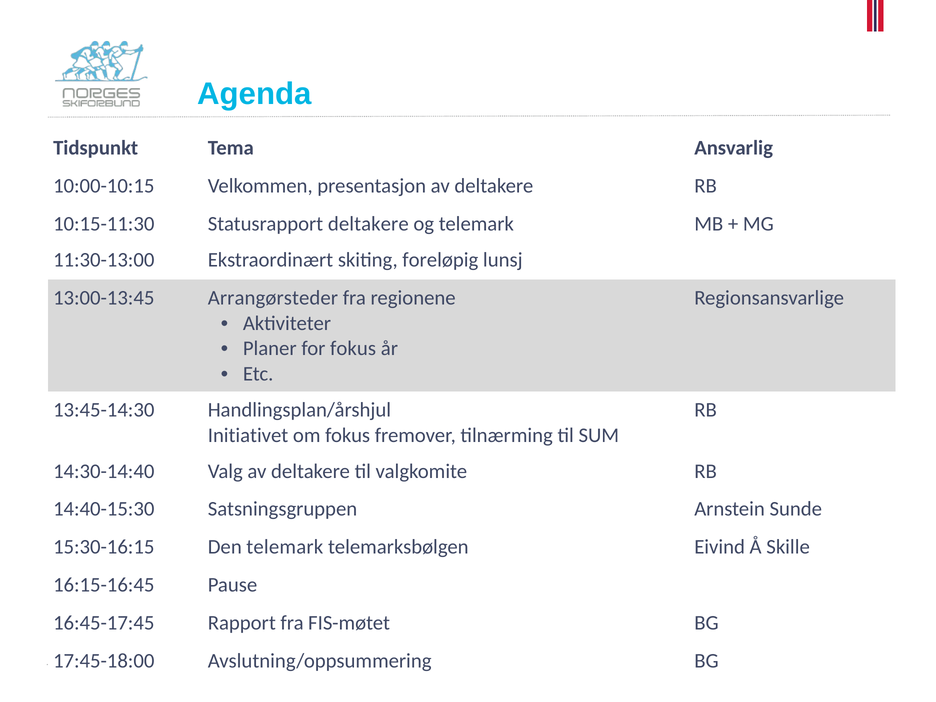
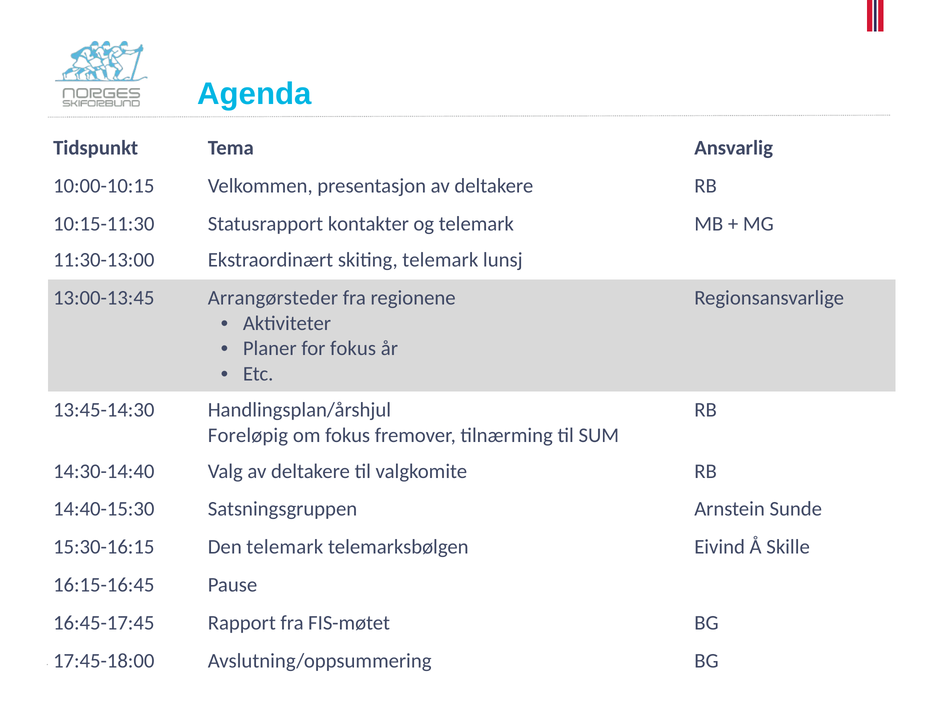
Statusrapport deltakere: deltakere -> kontakter
skiting foreløpig: foreløpig -> telemark
Initiativet: Initiativet -> Foreløpig
